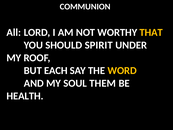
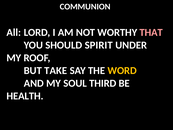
THAT colour: yellow -> pink
EACH: EACH -> TAKE
THEM: THEM -> THIRD
